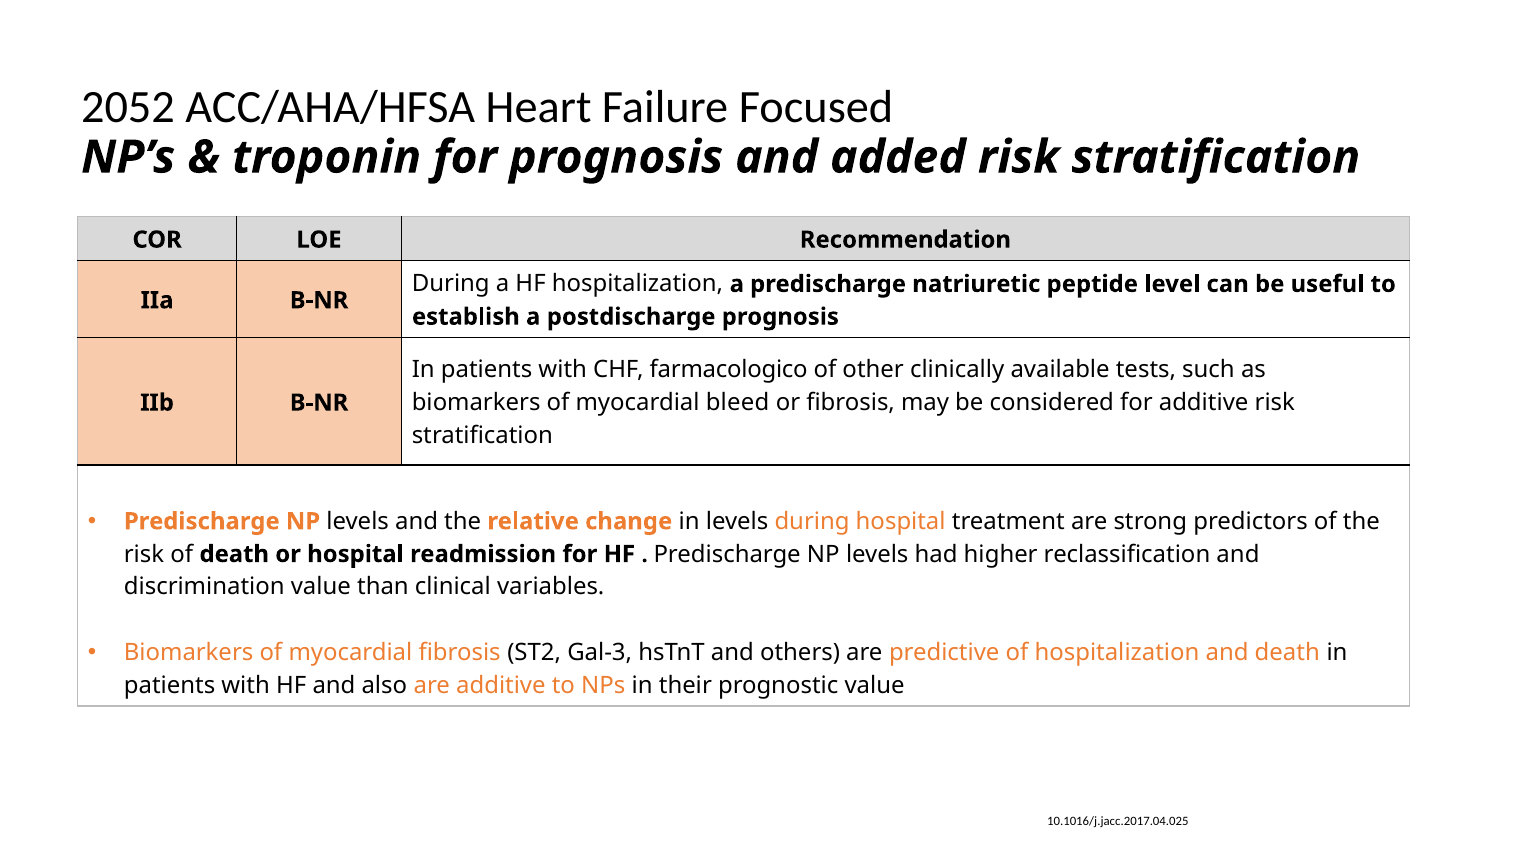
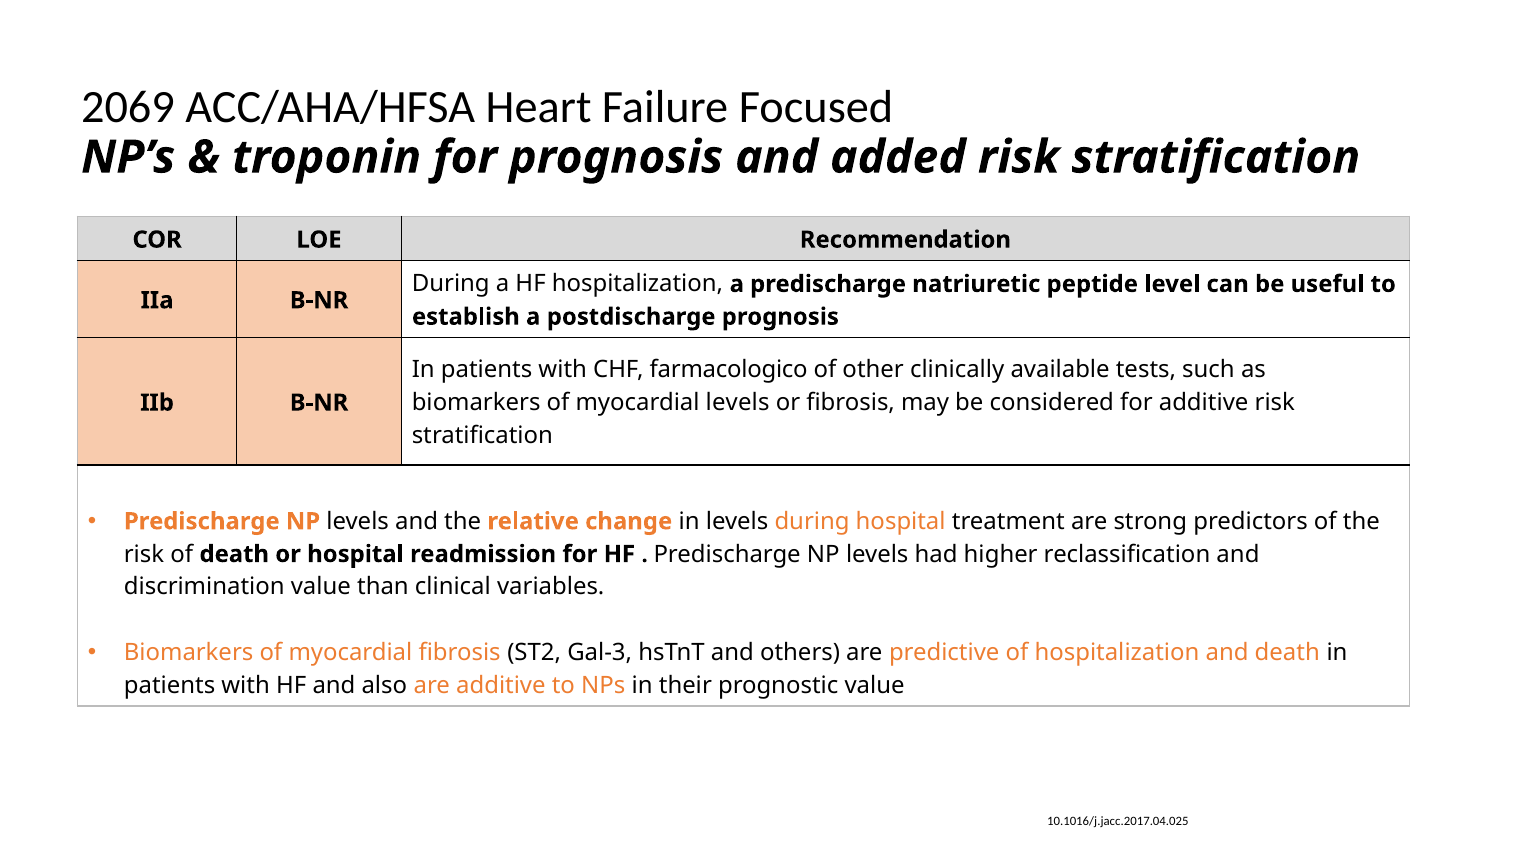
2052: 2052 -> 2069
myocardial bleed: bleed -> levels
